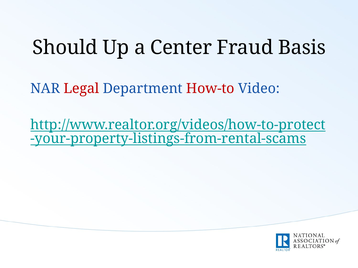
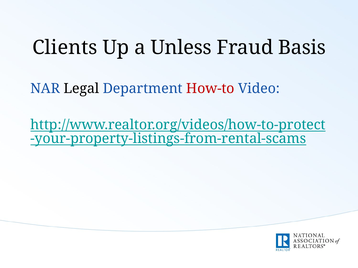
Should: Should -> Clients
Center: Center -> Unless
Legal colour: red -> black
